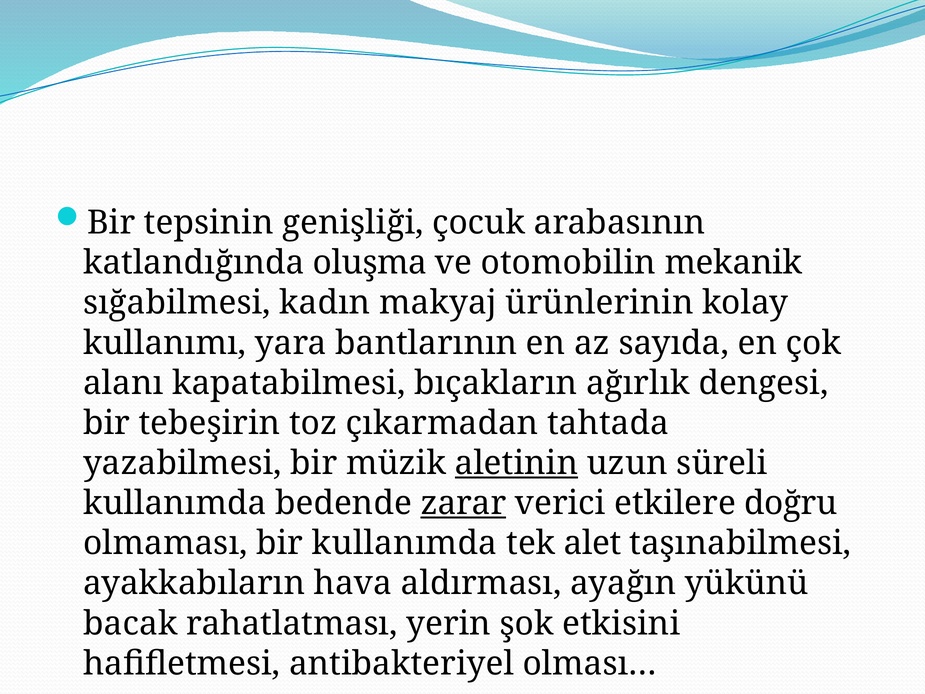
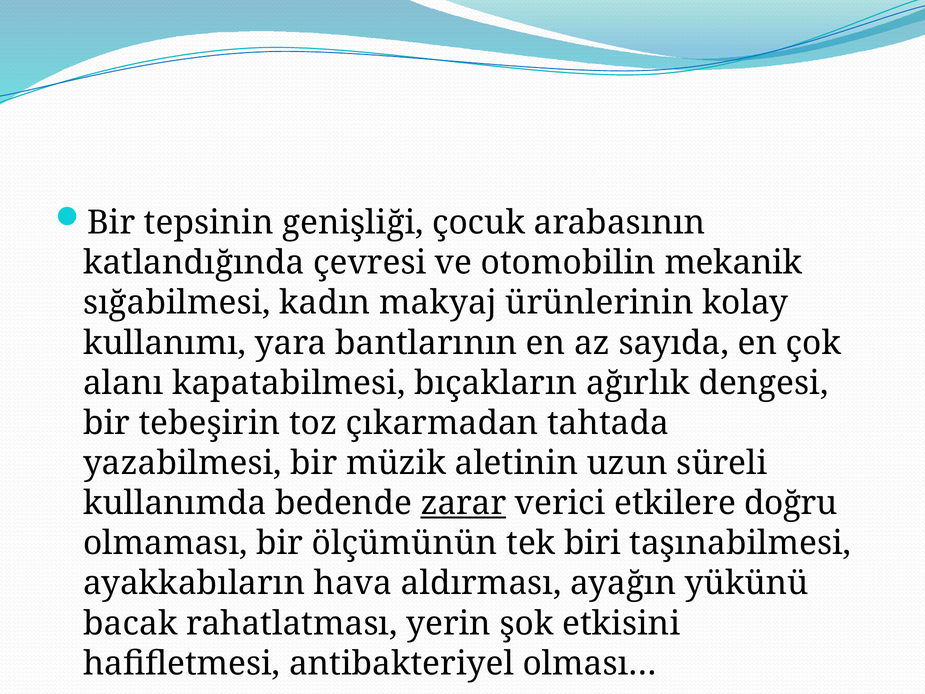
oluşma: oluşma -> çevresi
aletinin underline: present -> none
bir kullanımda: kullanımda -> ölçümünün
alet: alet -> biri
